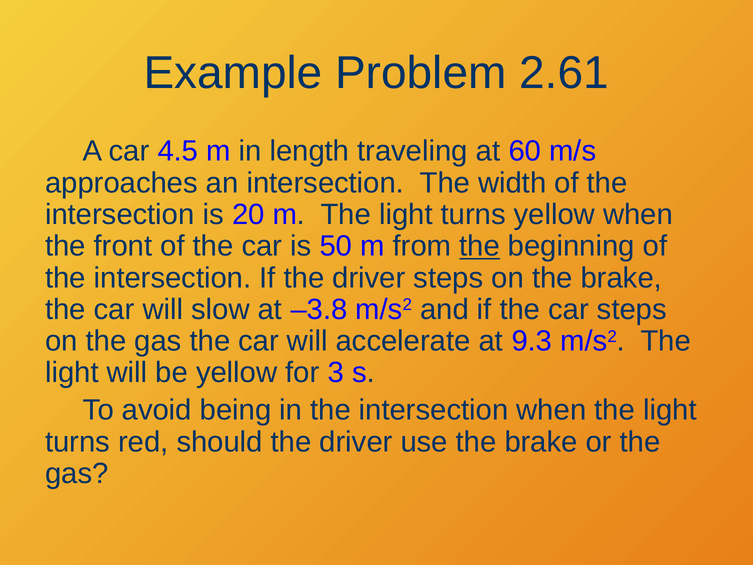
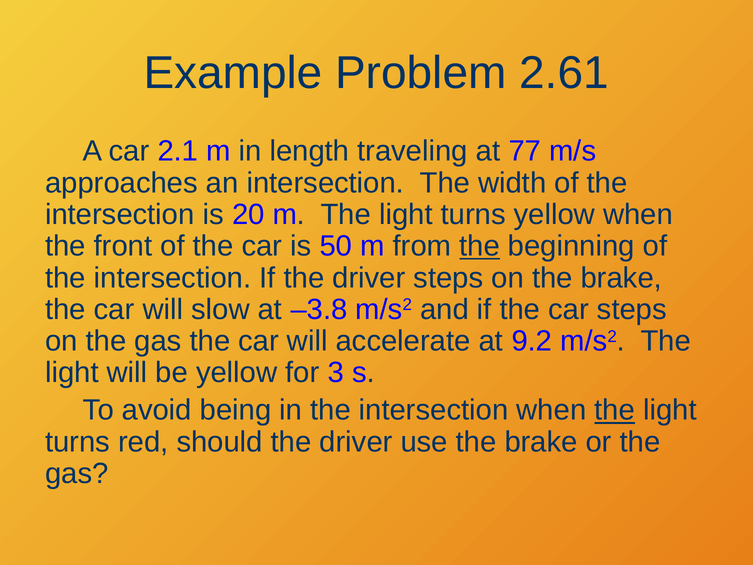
4.5: 4.5 -> 2.1
60: 60 -> 77
9.3: 9.3 -> 9.2
the at (615, 410) underline: none -> present
